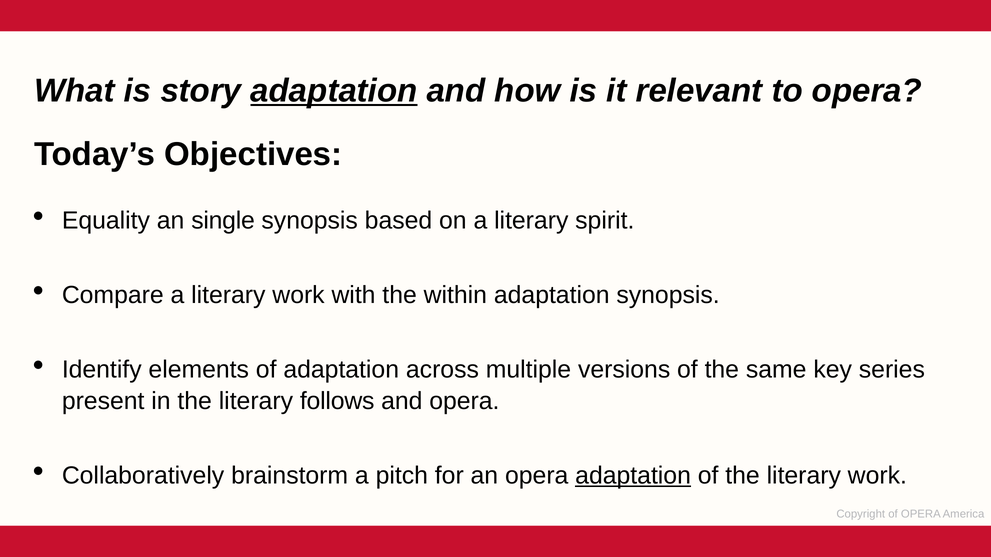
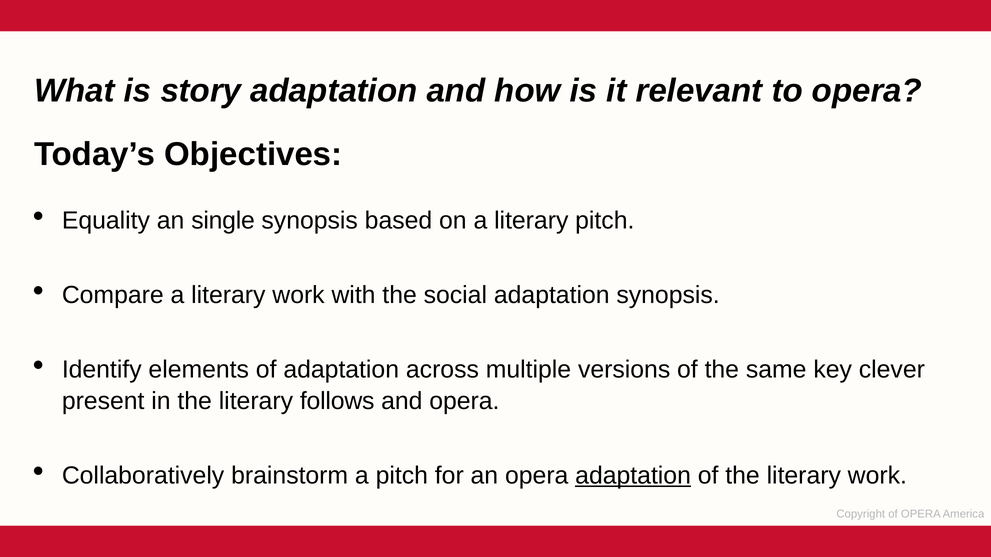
adaptation at (334, 91) underline: present -> none
literary spirit: spirit -> pitch
within: within -> social
series: series -> clever
